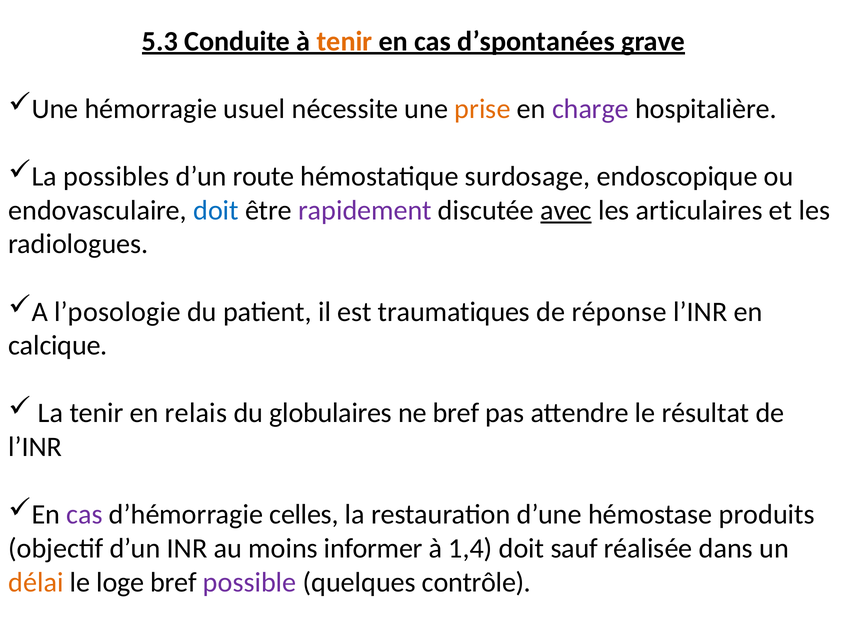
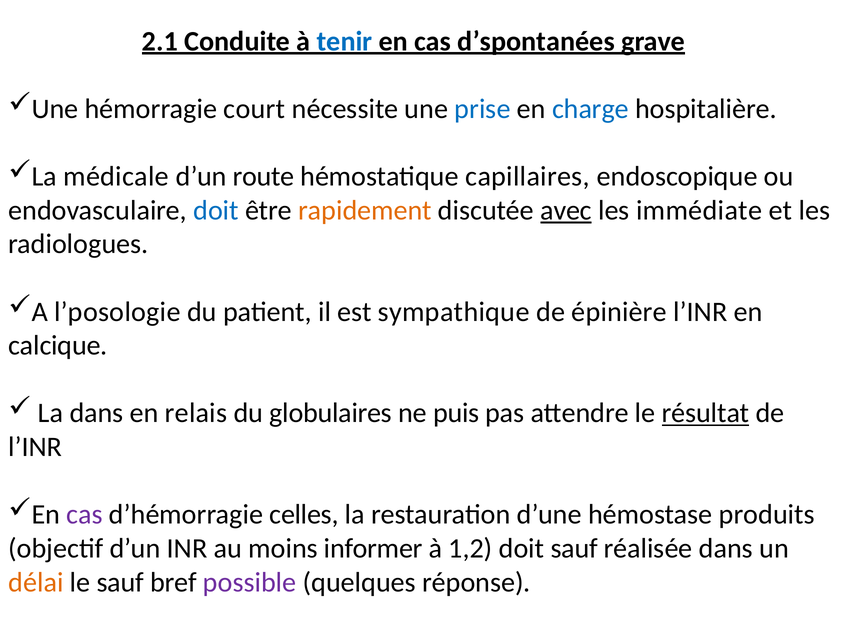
5.3: 5.3 -> 2.1
tenir at (345, 41) colour: orange -> blue
usuel: usuel -> court
prise colour: orange -> blue
charge colour: purple -> blue
possibles: possibles -> médicale
surdosage: surdosage -> capillaires
rapidement colour: purple -> orange
articulaires: articulaires -> immédiate
traumatiques: traumatiques -> sympathique
réponse: réponse -> épinière
La tenir: tenir -> dans
ne bref: bref -> puis
résultat underline: none -> present
1,4: 1,4 -> 1,2
le loge: loge -> sauf
contrôle: contrôle -> réponse
